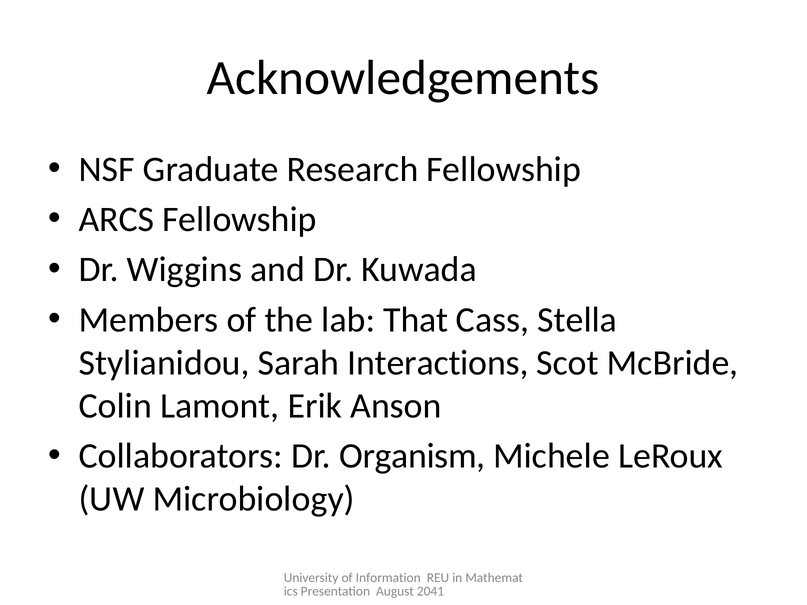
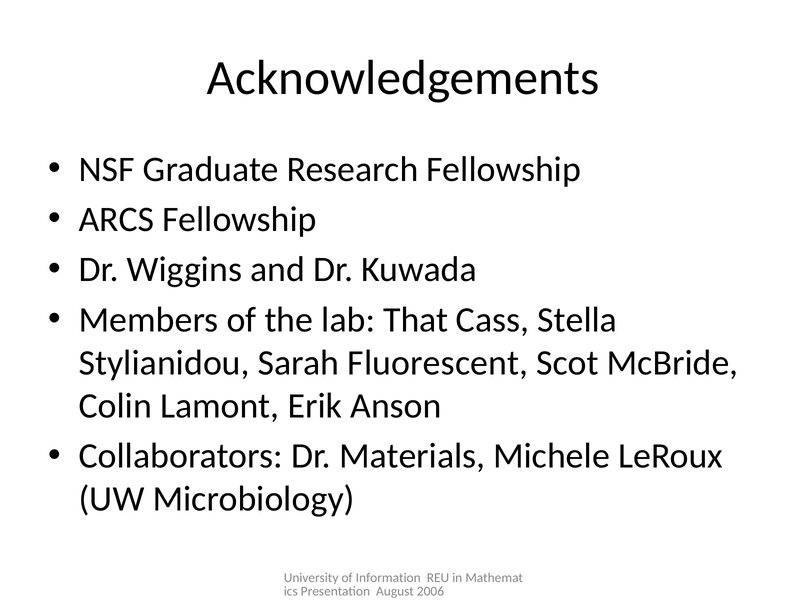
Interactions: Interactions -> Fluorescent
Organism: Organism -> Materials
2041: 2041 -> 2006
